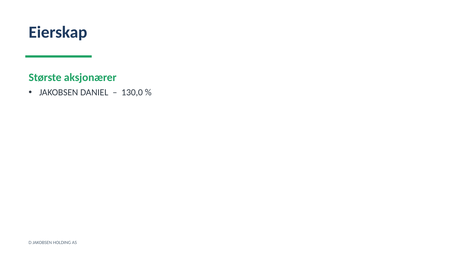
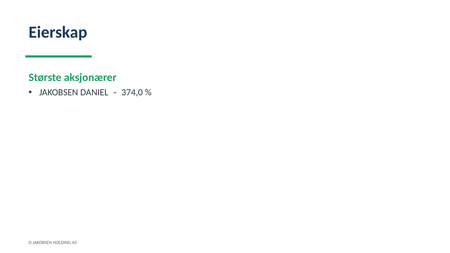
130,0: 130,0 -> 374,0
